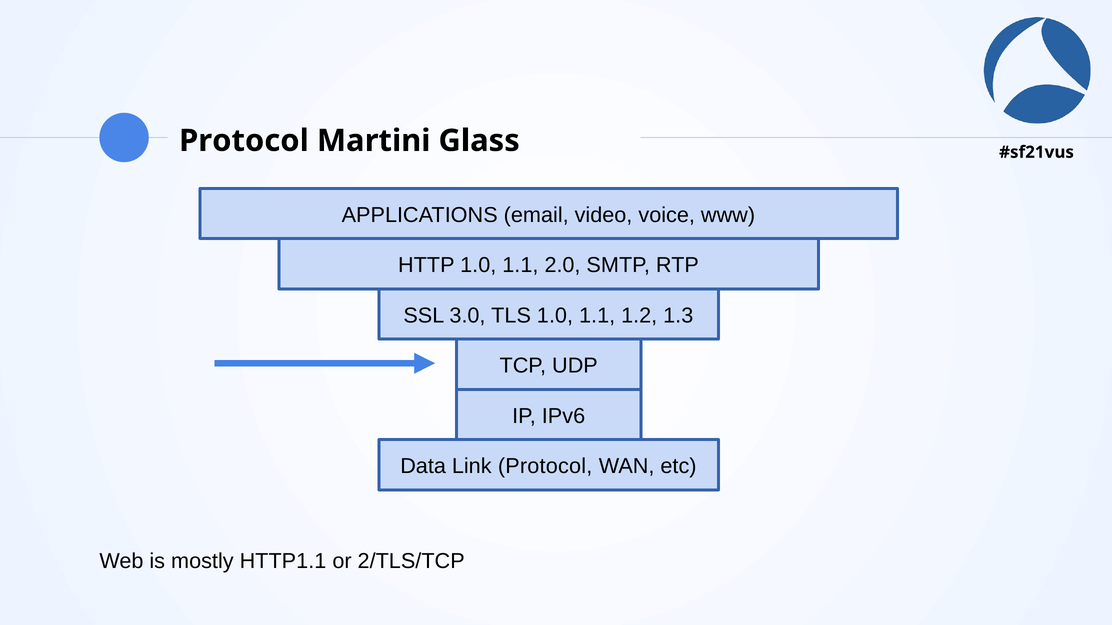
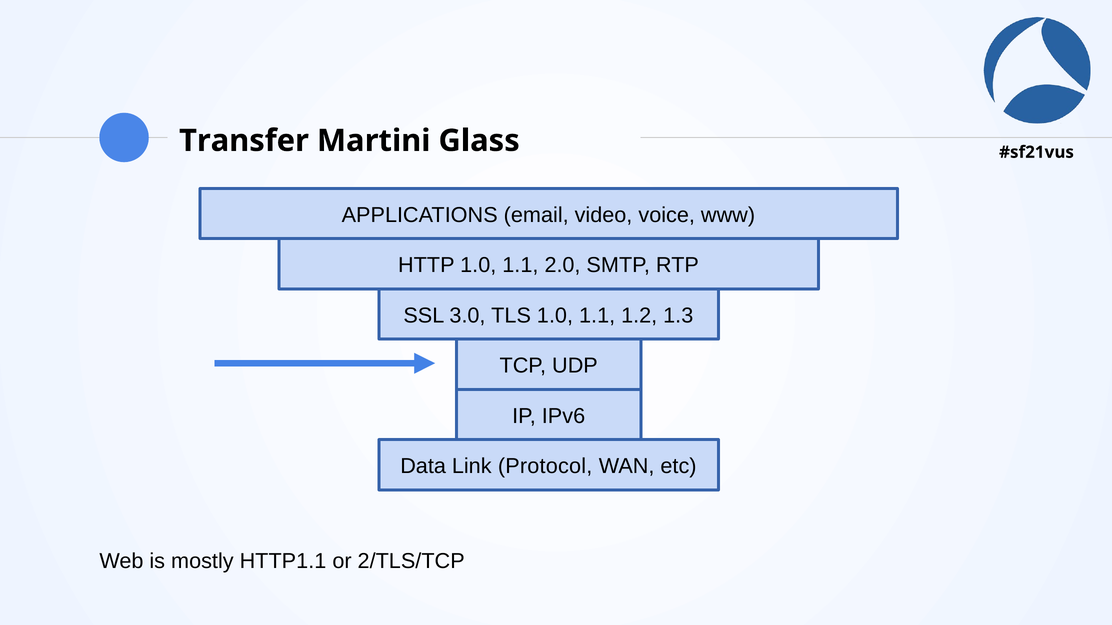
Protocol at (244, 141): Protocol -> Transfer
